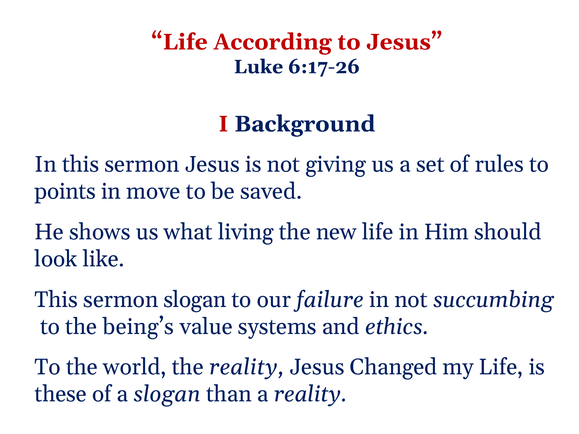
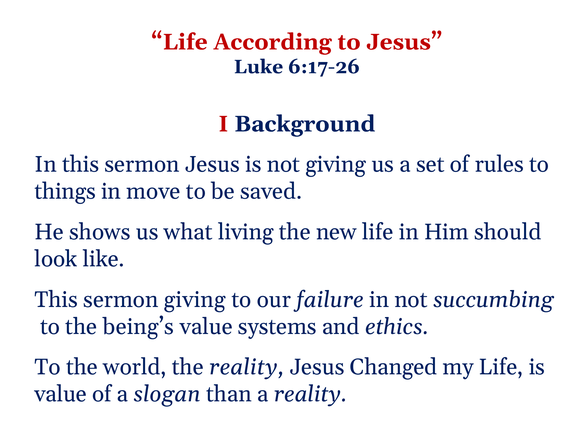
points: points -> things
sermon slogan: slogan -> giving
these at (61, 394): these -> value
